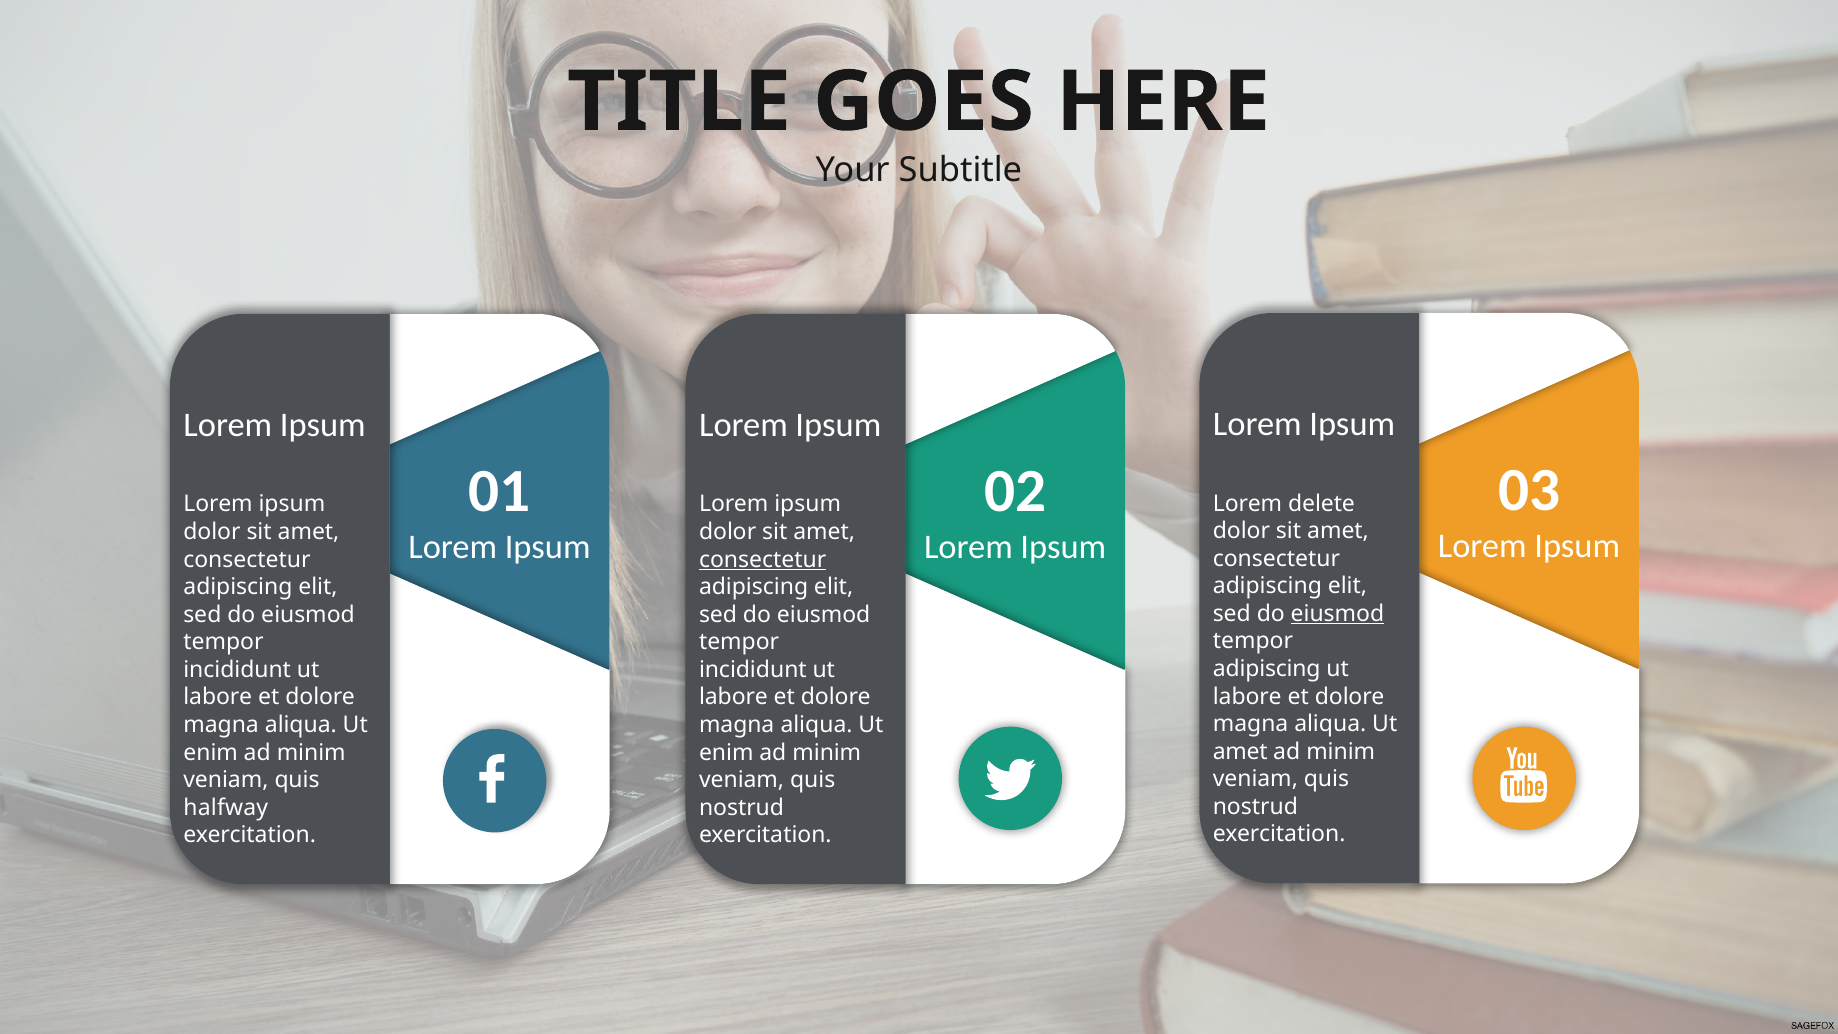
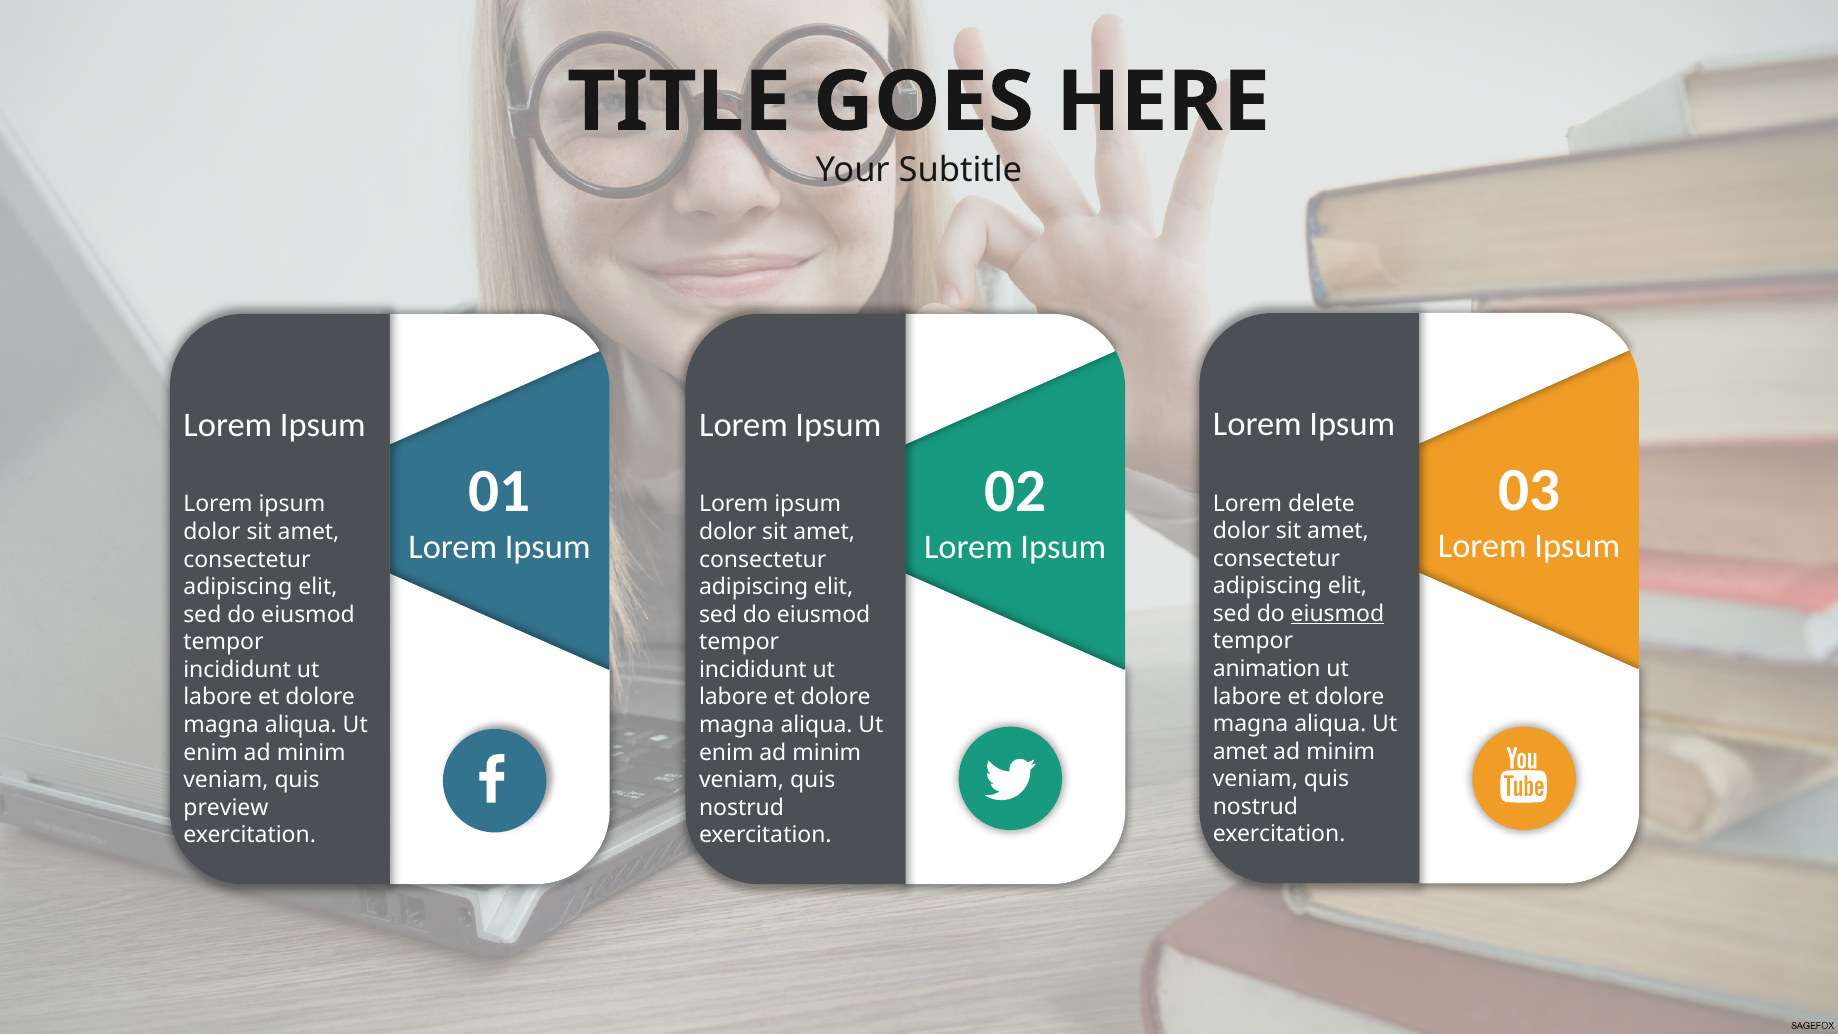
consectetur at (763, 559) underline: present -> none
adipiscing at (1267, 669): adipiscing -> animation
halfway: halfway -> preview
